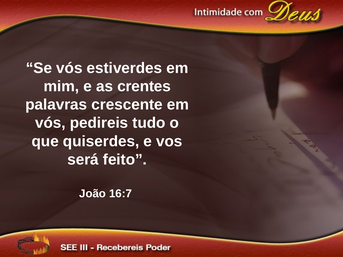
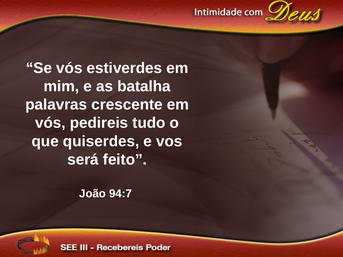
crentes: crentes -> batalha
16:7: 16:7 -> 94:7
